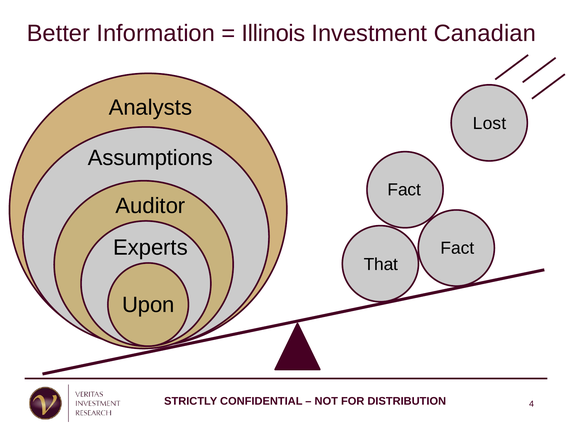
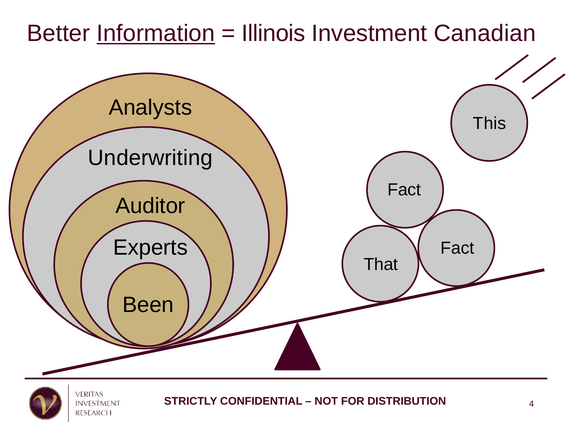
Information underline: none -> present
Lost: Lost -> This
Assumptions: Assumptions -> Underwriting
Upon: Upon -> Been
